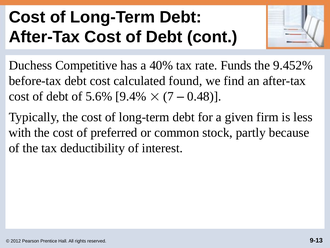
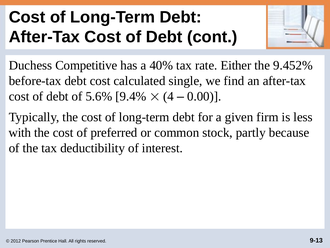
Funds: Funds -> Either
found: found -> single
7: 7 -> 4
0.48: 0.48 -> 0.00
